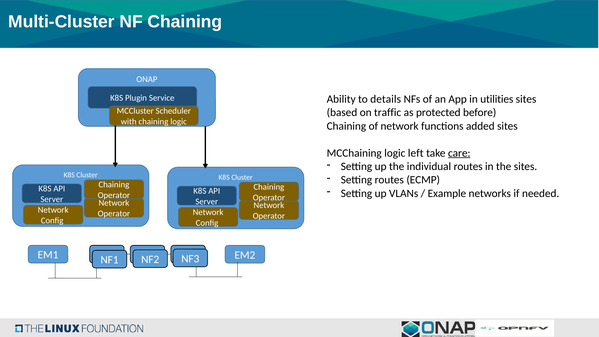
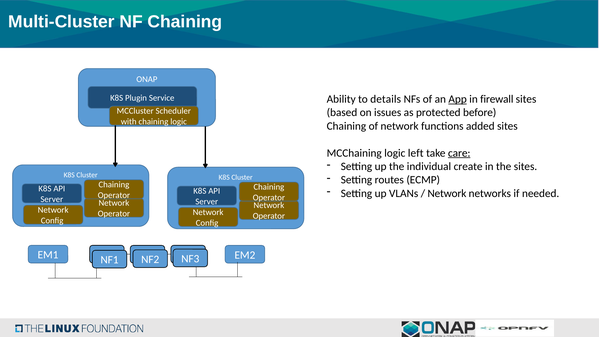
App underline: none -> present
utilities: utilities -> firewall
traffic: traffic -> issues
individual routes: routes -> create
Example at (447, 193): Example -> Network
